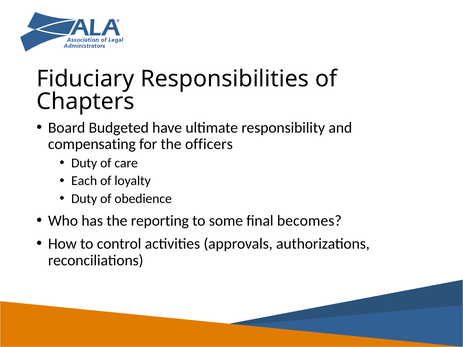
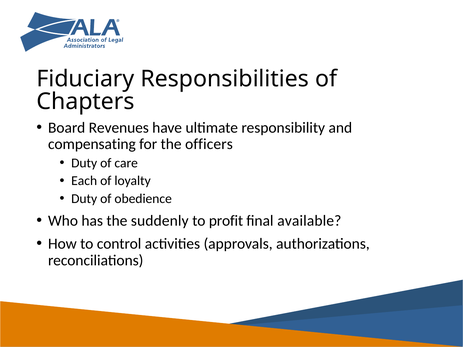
Budgeted: Budgeted -> Revenues
reporting: reporting -> suddenly
some: some -> profit
becomes: becomes -> available
